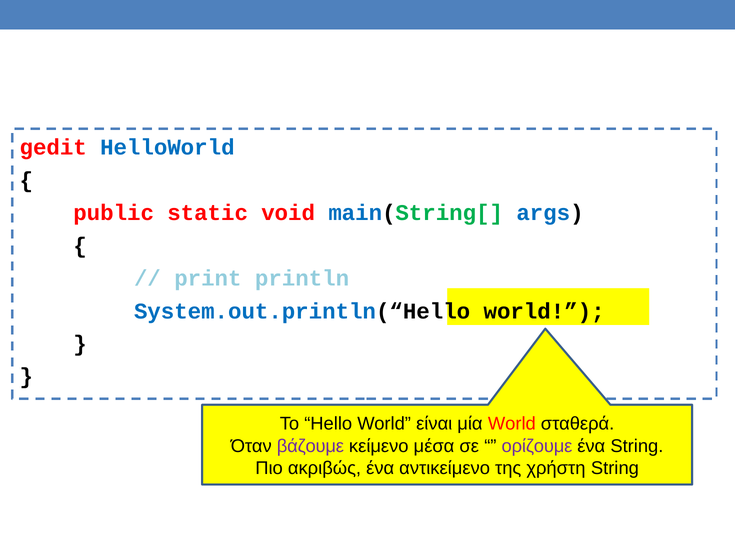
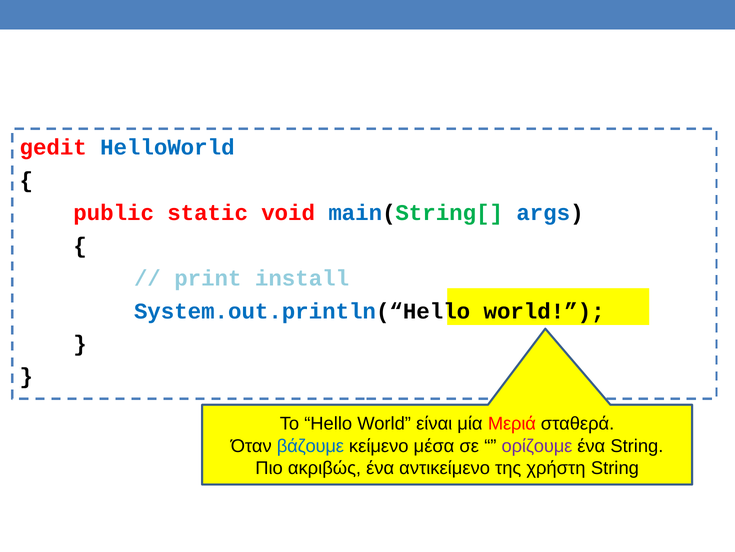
println: println -> install
μία World: World -> Μεριά
βάζουμε colour: purple -> blue
